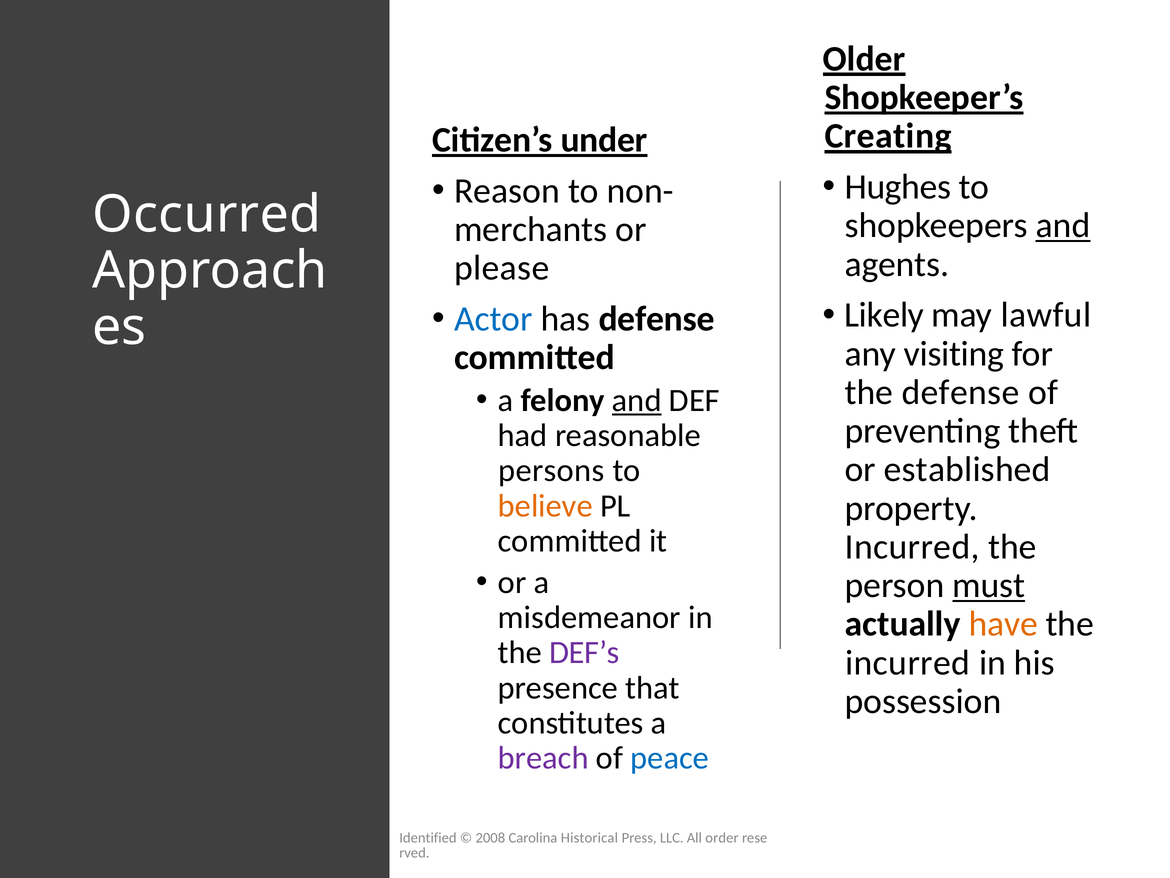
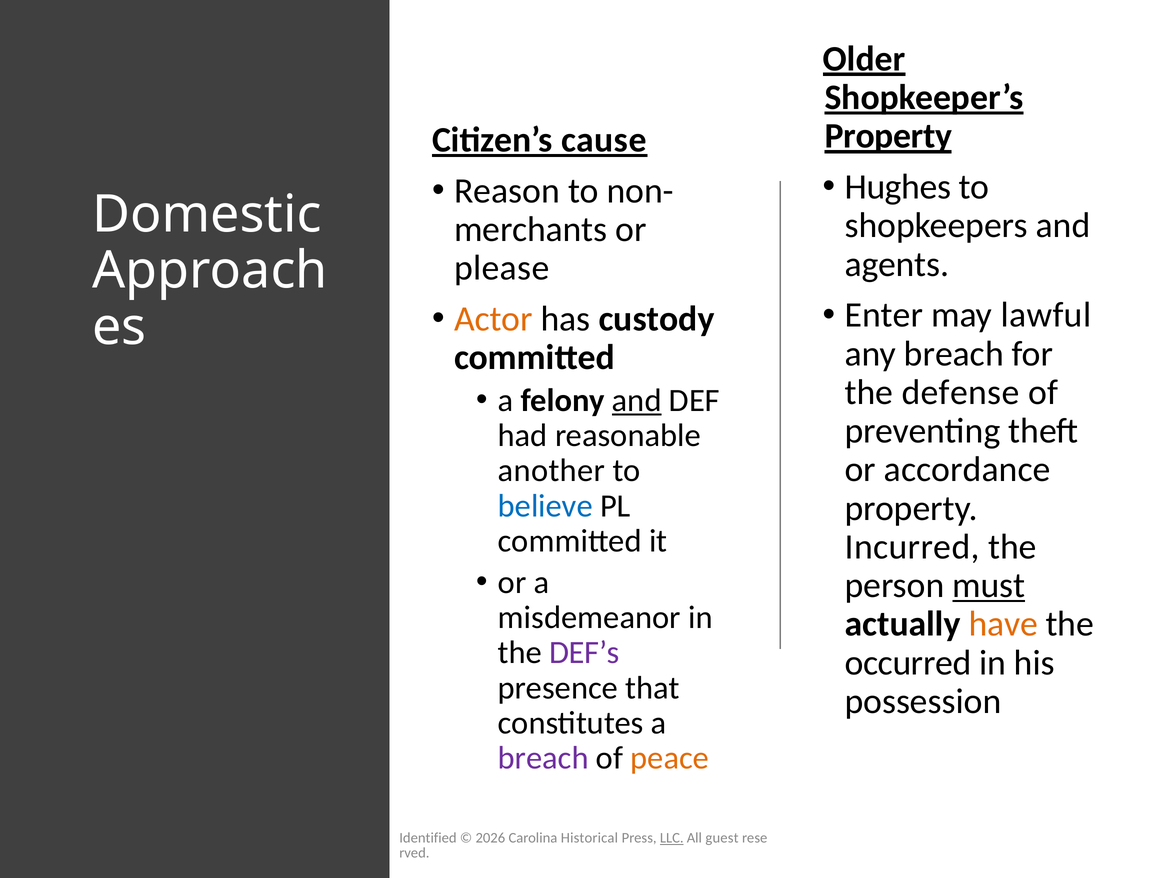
Creating at (888, 136): Creating -> Property
under: under -> cause
Occurred: Occurred -> Domestic
and at (1063, 226) underline: present -> none
Likely: Likely -> Enter
Actor colour: blue -> orange
has defense: defense -> custody
any visiting: visiting -> breach
established: established -> accordance
persons: persons -> another
believe colour: orange -> blue
incurred at (908, 662): incurred -> occurred
peace colour: blue -> orange
2008: 2008 -> 2026
LLC underline: none -> present
order: order -> guest
